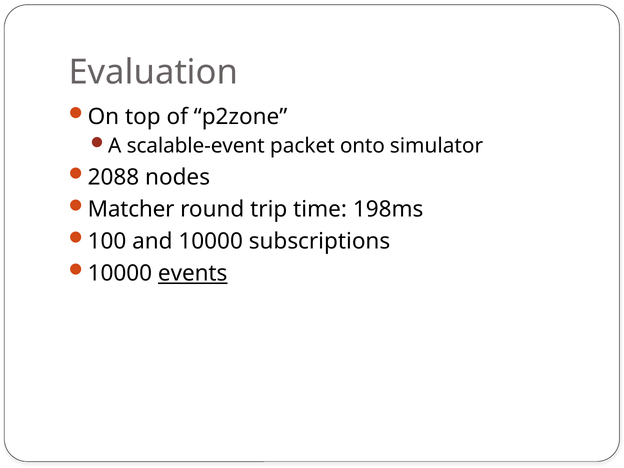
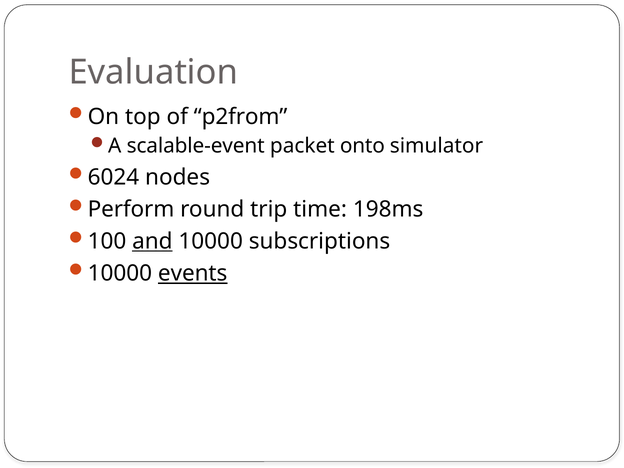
p2zone: p2zone -> p2from
2088: 2088 -> 6024
Matcher: Matcher -> Perform
and underline: none -> present
